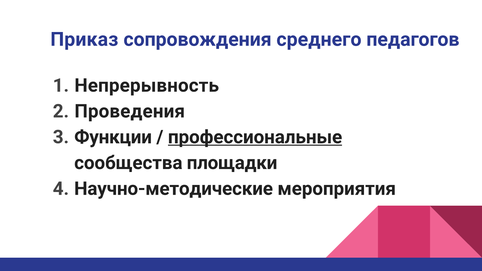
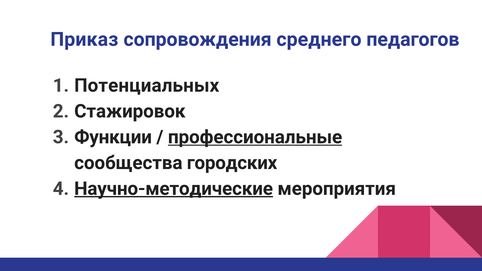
Непрерывность: Непрерывность -> Потенциальных
Проведения: Проведения -> Стажировок
площадки: площадки -> городских
Научно-методические underline: none -> present
